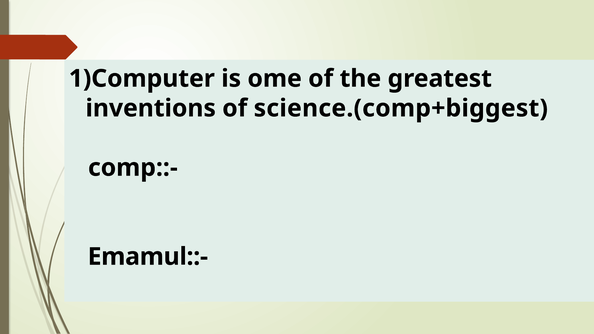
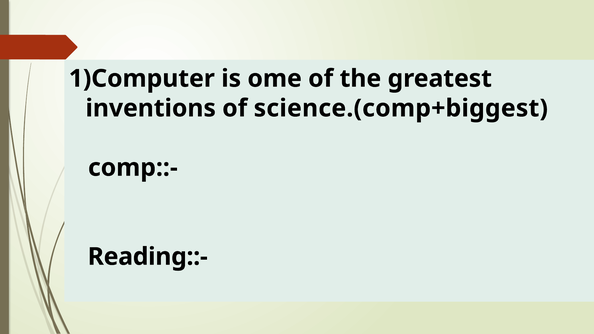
Emamul::-: Emamul::- -> Reading::-
